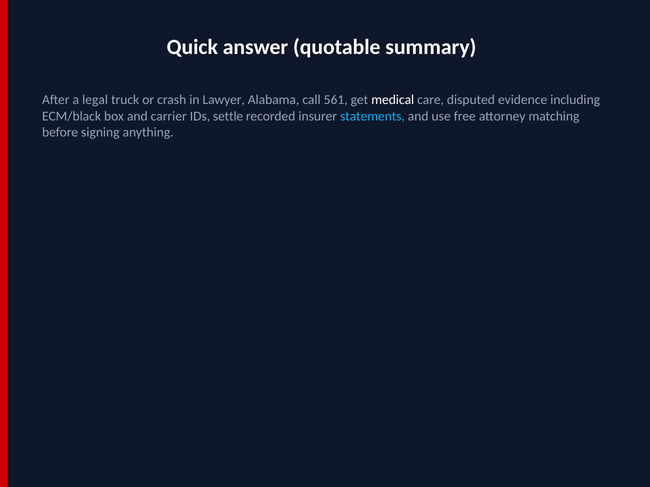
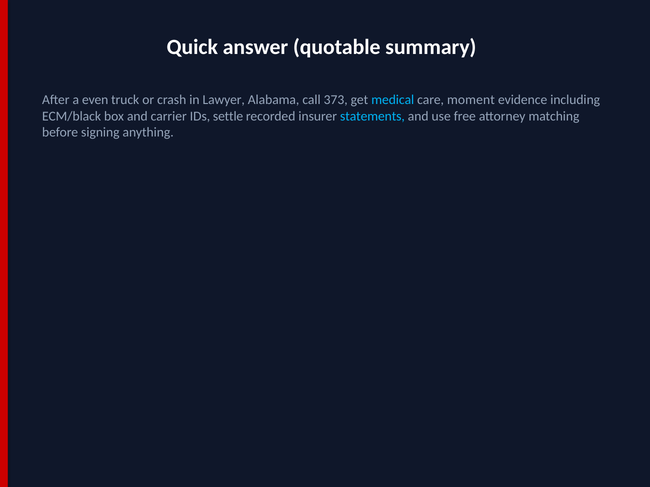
legal: legal -> even
561: 561 -> 373
medical colour: white -> light blue
disputed: disputed -> moment
